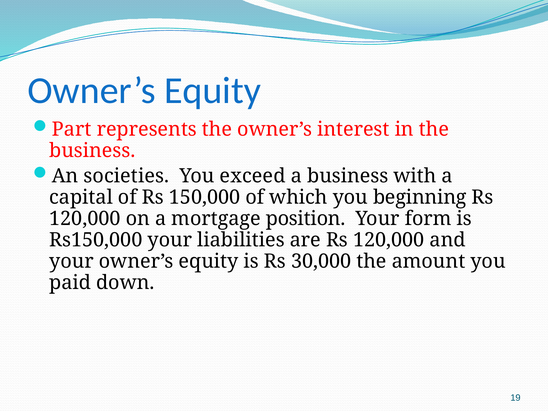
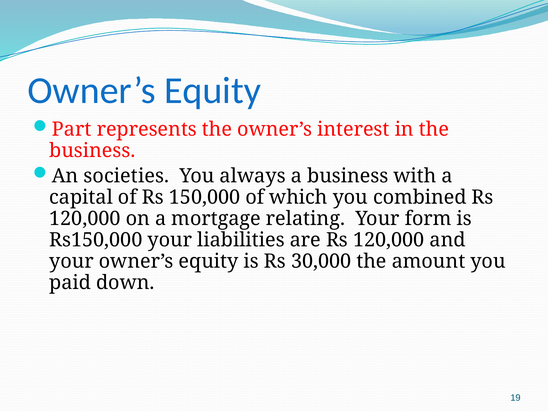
exceed: exceed -> always
beginning: beginning -> combined
position: position -> relating
